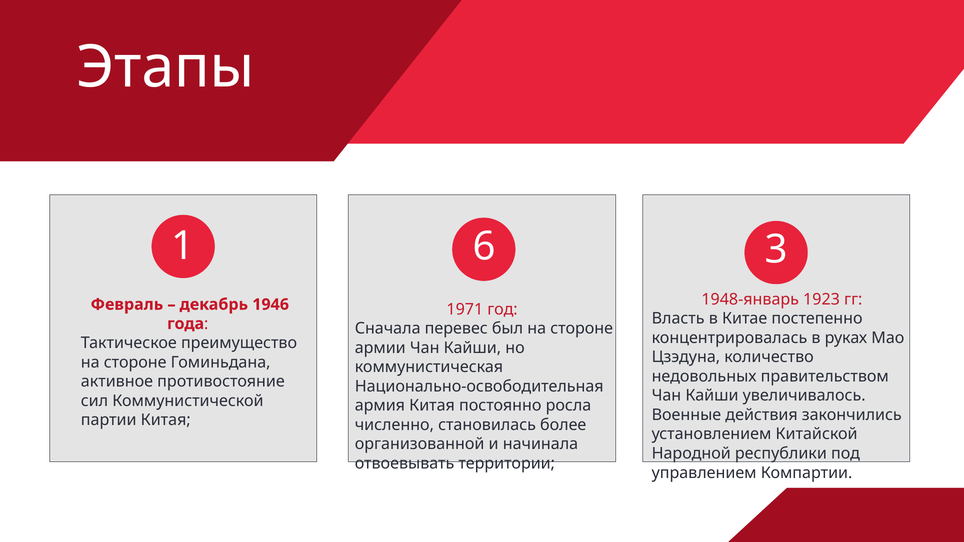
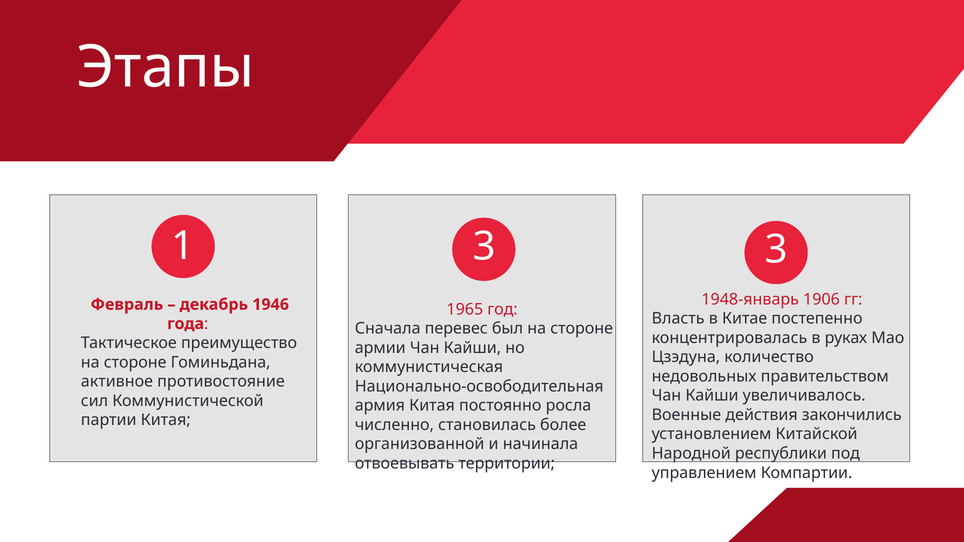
1 6: 6 -> 3
1923: 1923 -> 1906
1971: 1971 -> 1965
